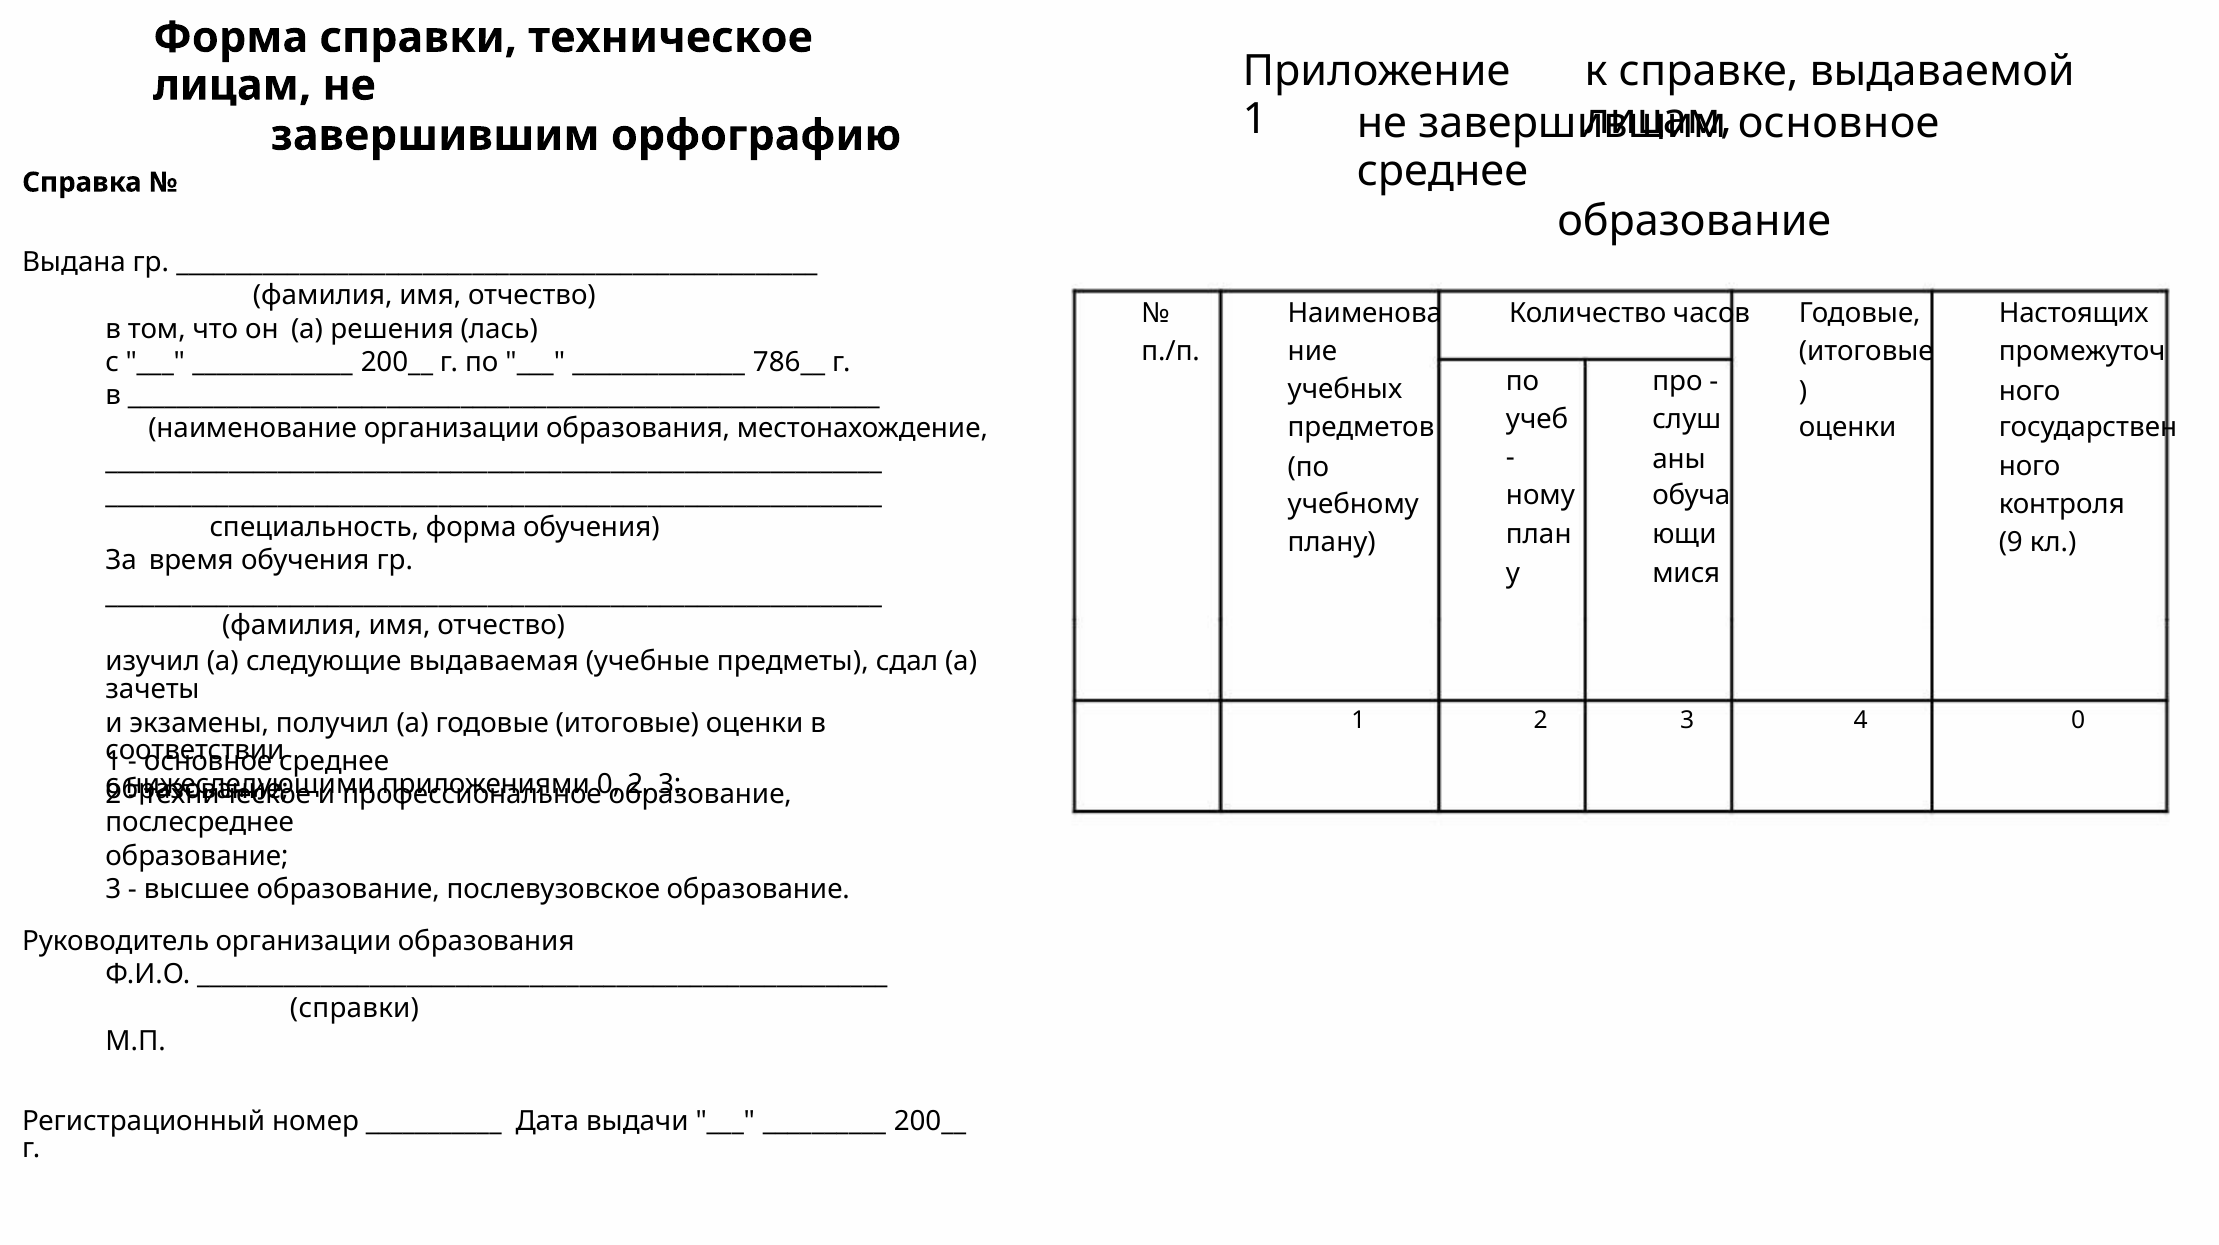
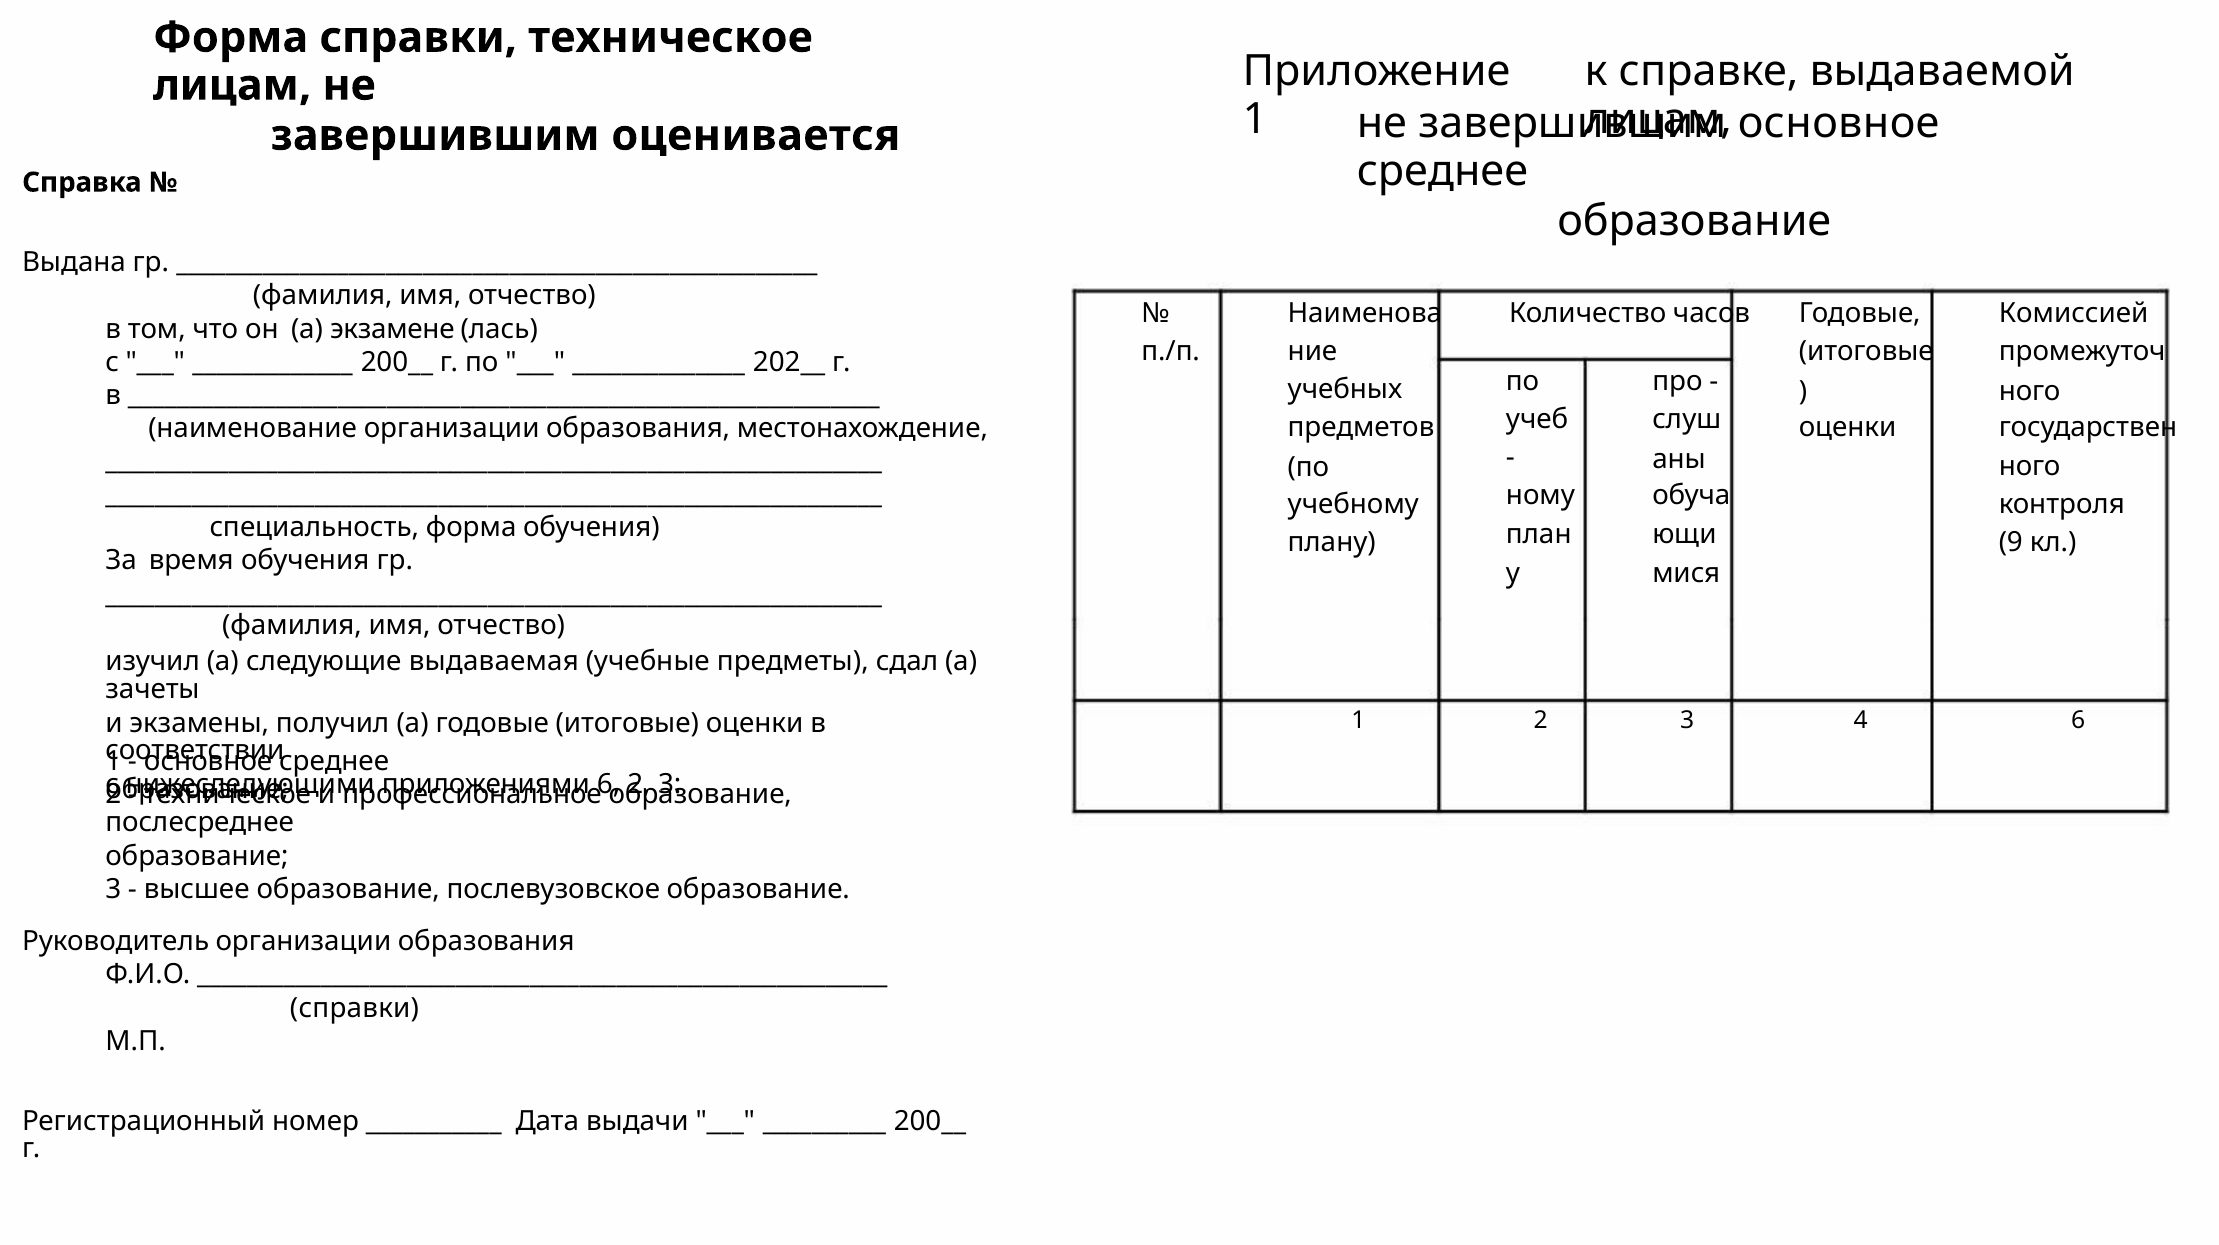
орфографию: орфографию -> оценивается
Настоящих: Настоящих -> Комиссией
решения: решения -> экзамене
786__: 786__ -> 202__
4 0: 0 -> 6
0 at (609, 784): 0 -> 6
